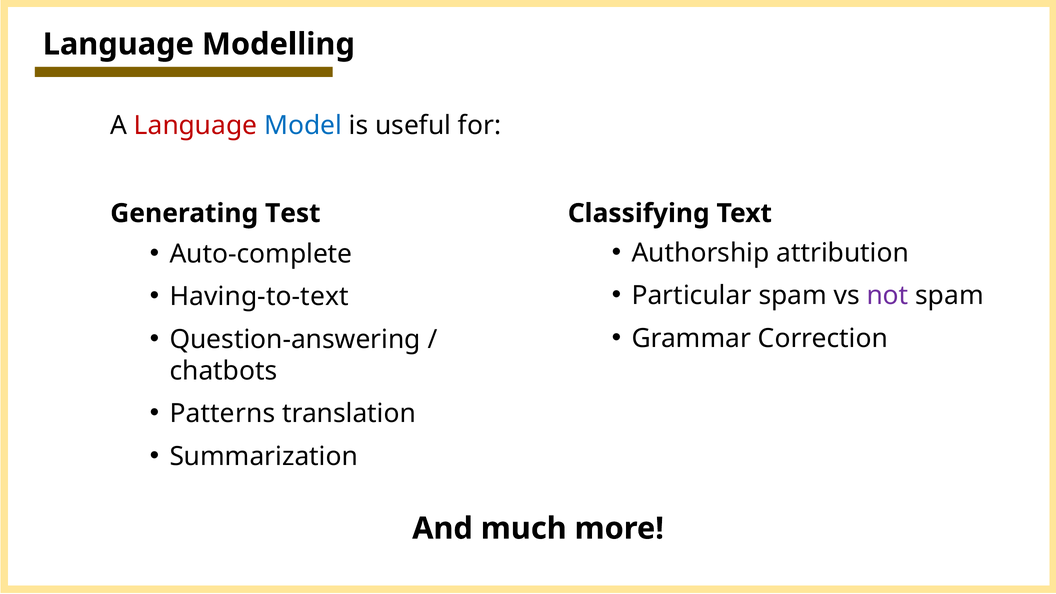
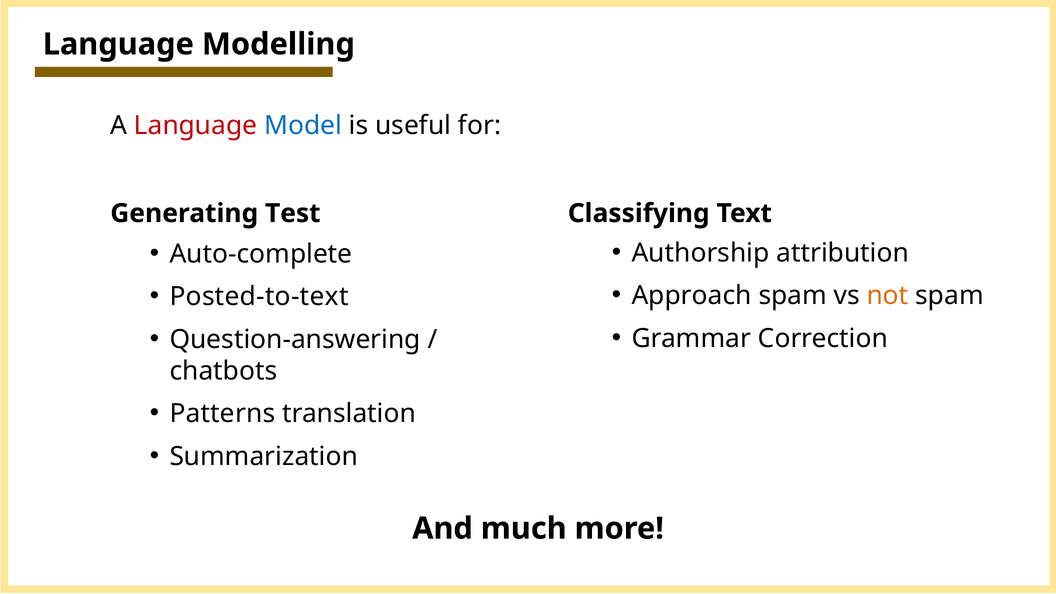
Particular: Particular -> Approach
not colour: purple -> orange
Having-to-text: Having-to-text -> Posted-to-text
